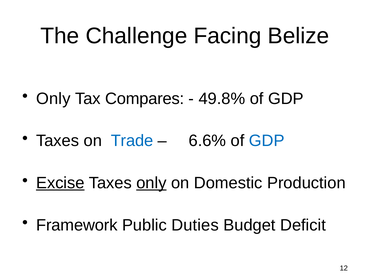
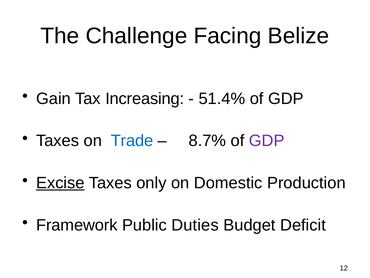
Only at (53, 98): Only -> Gain
Compares: Compares -> Increasing
49.8%: 49.8% -> 51.4%
6.6%: 6.6% -> 8.7%
GDP at (267, 141) colour: blue -> purple
only at (151, 183) underline: present -> none
